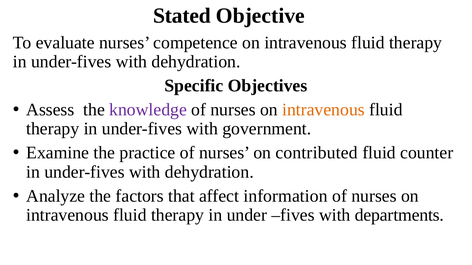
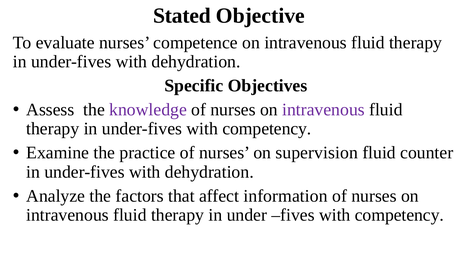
intravenous at (324, 110) colour: orange -> purple
under-fives with government: government -> competency
contributed: contributed -> supervision
fives with departments: departments -> competency
